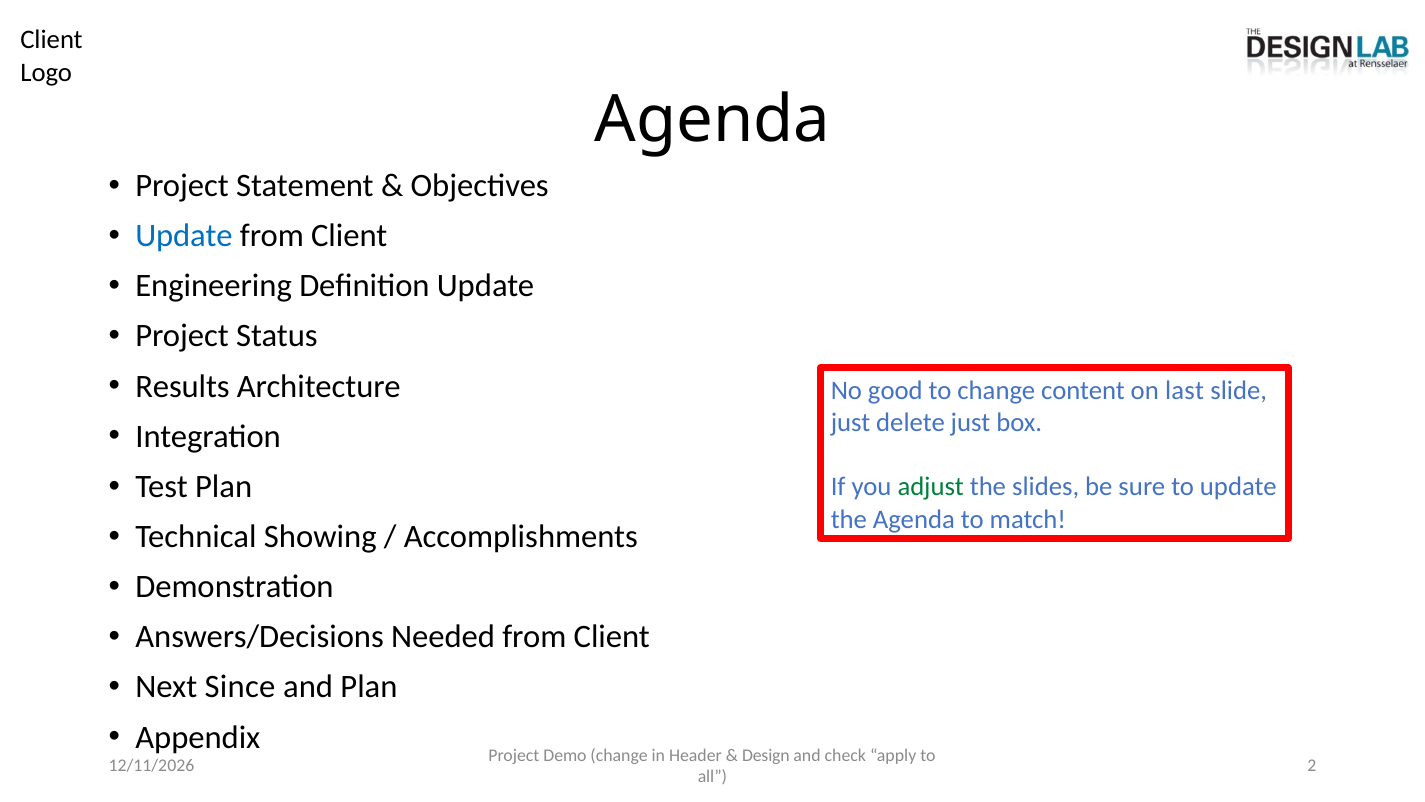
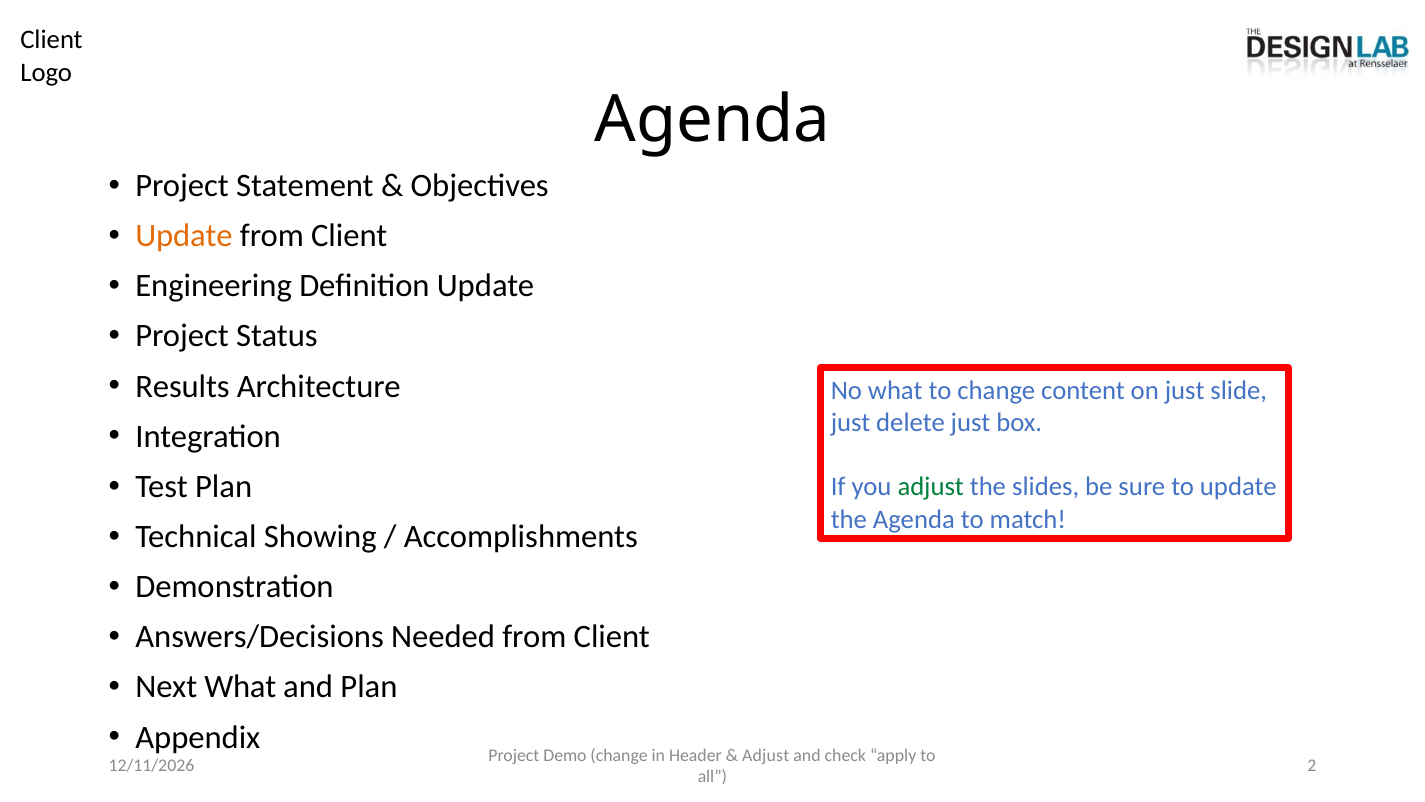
Update at (184, 236) colour: blue -> orange
No good: good -> what
on last: last -> just
Next Since: Since -> What
Design at (766, 755): Design -> Adjust
